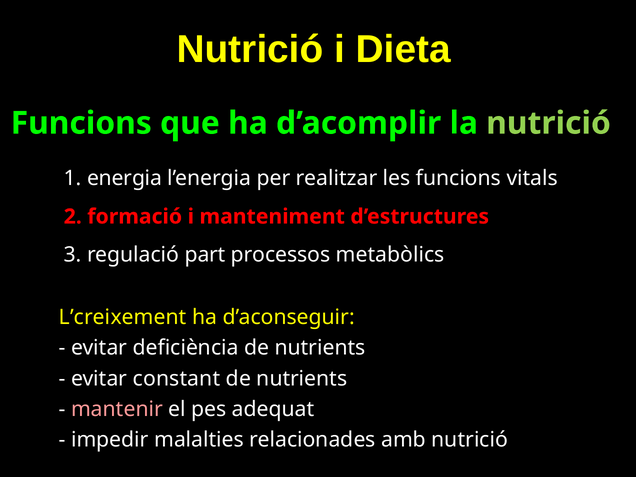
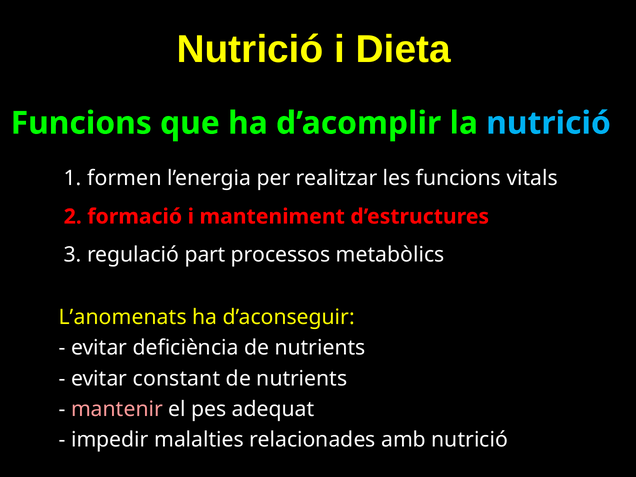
nutrició at (549, 123) colour: light green -> light blue
energia: energia -> formen
L’creixement: L’creixement -> L’anomenats
